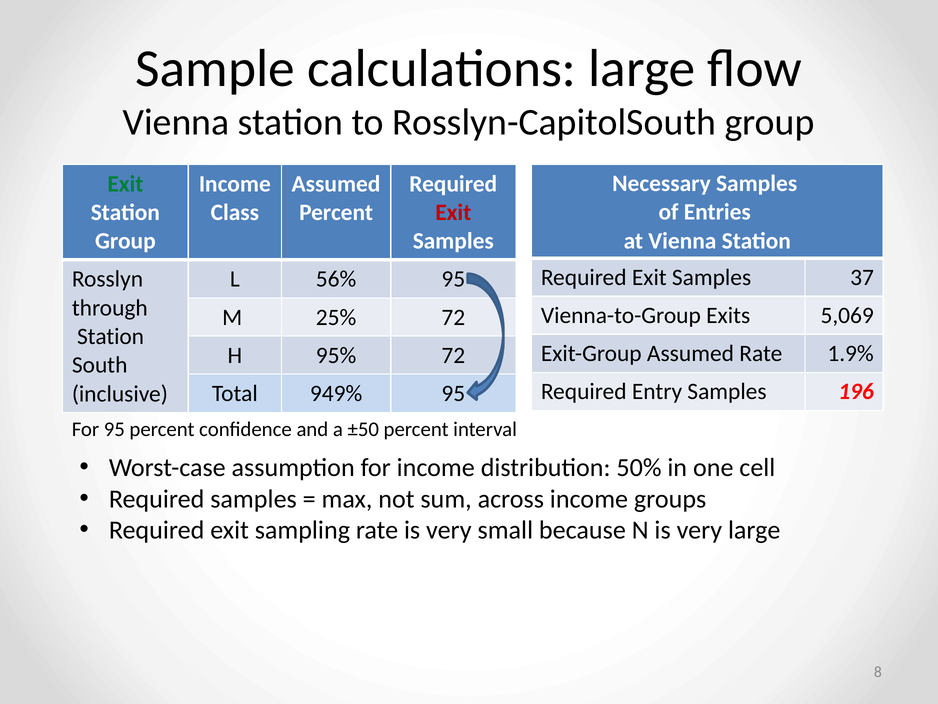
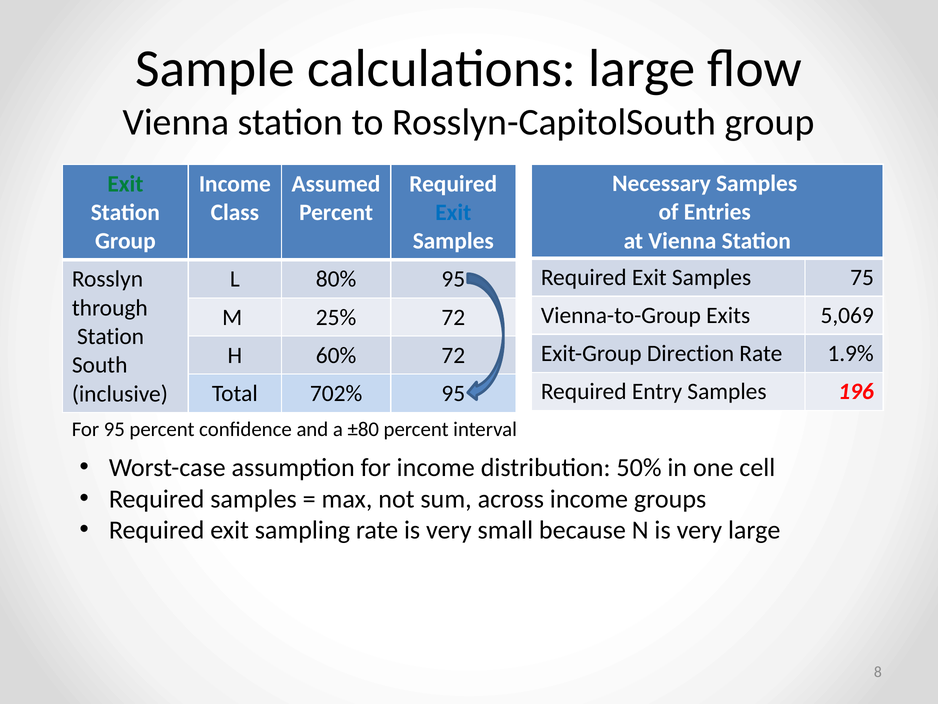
Exit at (453, 212) colour: red -> blue
37: 37 -> 75
56%: 56% -> 80%
Exit-Group Assumed: Assumed -> Direction
95%: 95% -> 60%
949%: 949% -> 702%
±50: ±50 -> ±80
